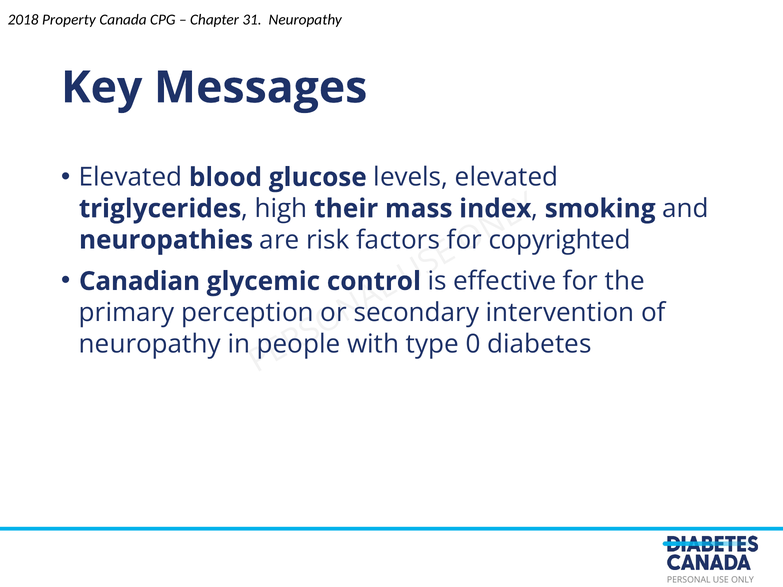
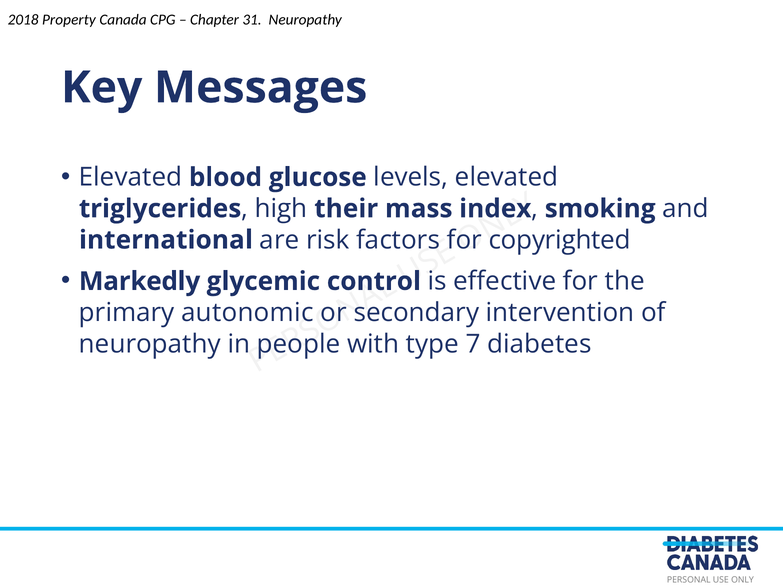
neuropathies: neuropathies -> international
Canadian: Canadian -> Markedly
perception: perception -> autonomic
0: 0 -> 7
